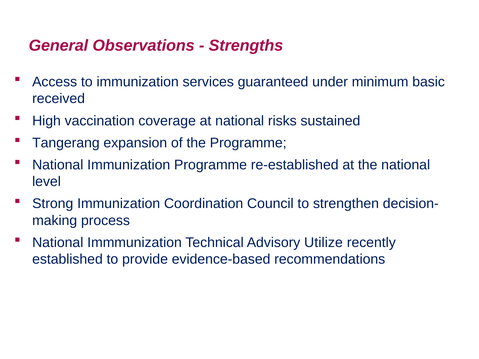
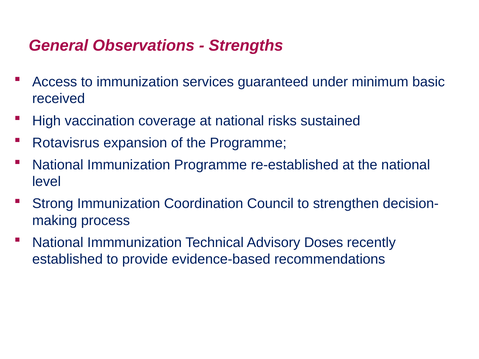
Tangerang: Tangerang -> Rotavisrus
Utilize: Utilize -> Doses
